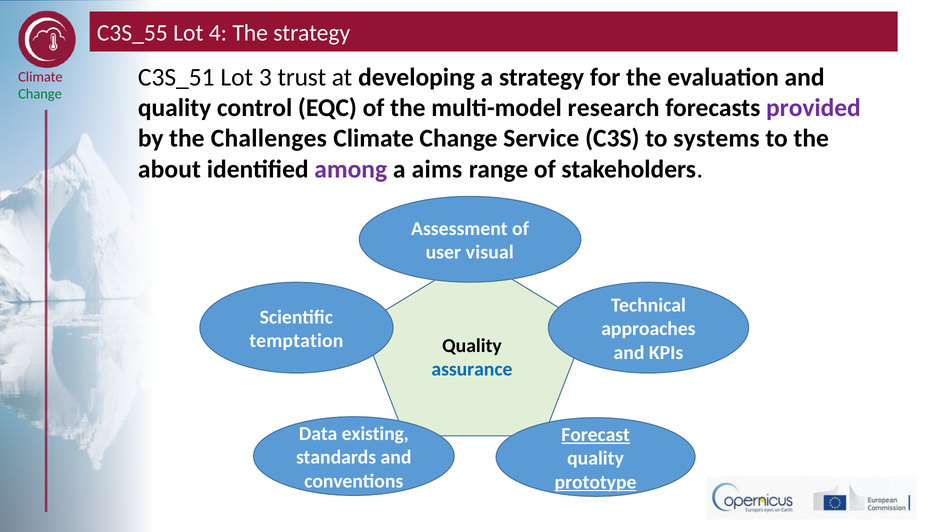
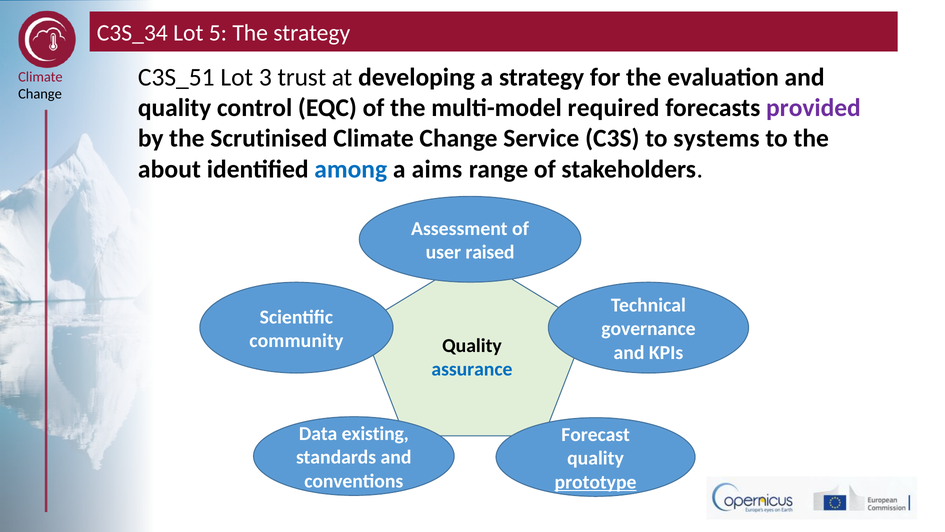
C3S_55: C3S_55 -> C3S_34
4: 4 -> 5
Change at (40, 94) colour: green -> black
research: research -> required
Challenges: Challenges -> Scrutinised
among colour: purple -> blue
visual: visual -> raised
approaches: approaches -> governance
temptation: temptation -> community
Forecast underline: present -> none
